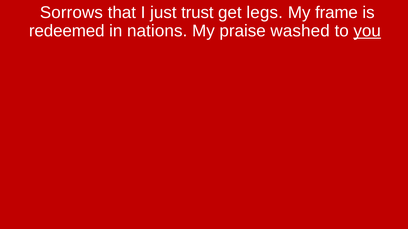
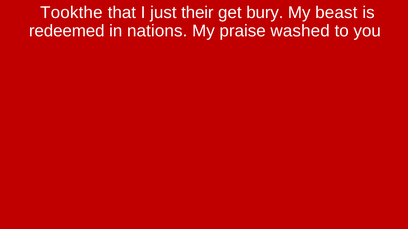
Sorrows: Sorrows -> Tookthe
trust: trust -> their
legs: legs -> bury
frame: frame -> beast
you underline: present -> none
